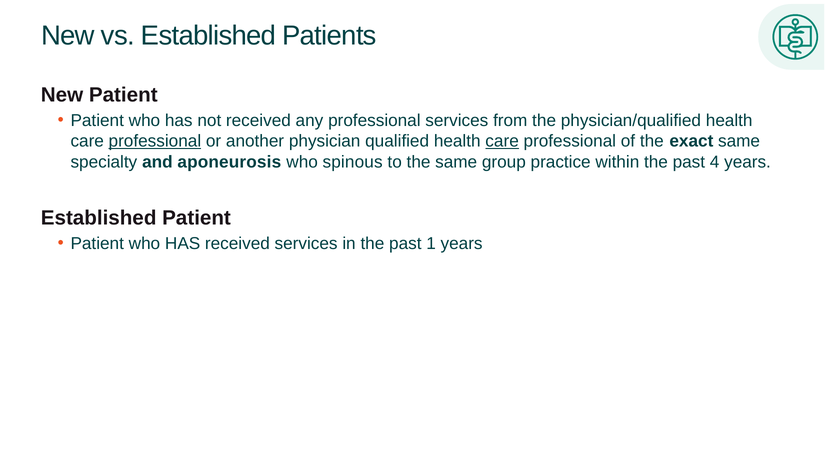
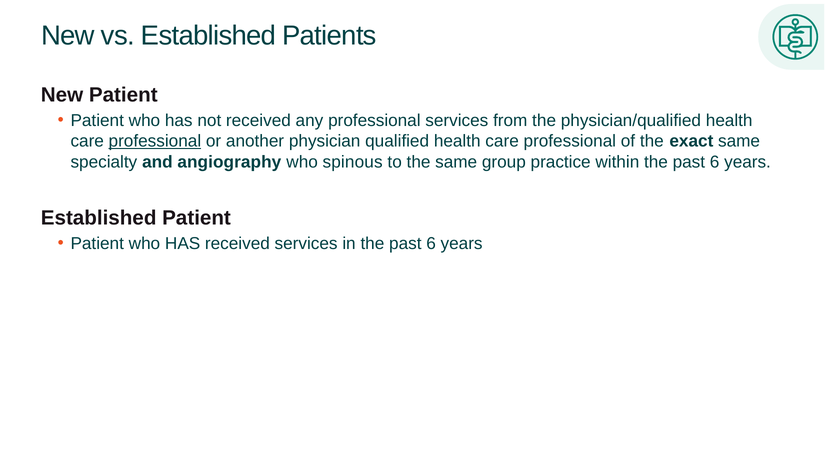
care at (502, 141) underline: present -> none
aponeurosis: aponeurosis -> angiography
within the past 4: 4 -> 6
in the past 1: 1 -> 6
